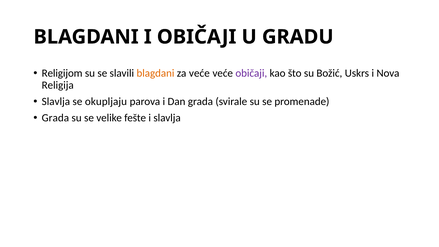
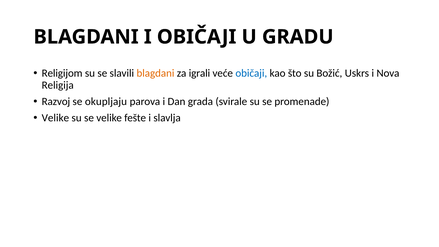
za veće: veće -> igrali
običaji at (251, 73) colour: purple -> blue
Slavlja at (56, 102): Slavlja -> Razvoj
Grada at (55, 118): Grada -> Velike
